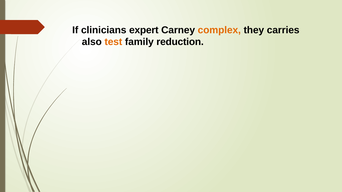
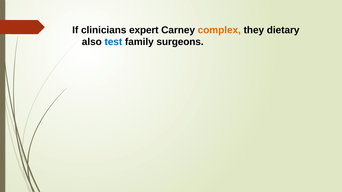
carries: carries -> dietary
test colour: orange -> blue
reduction: reduction -> surgeons
